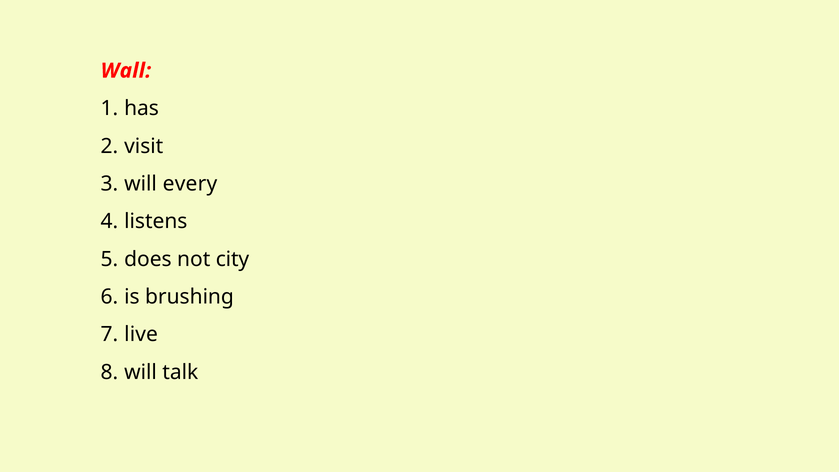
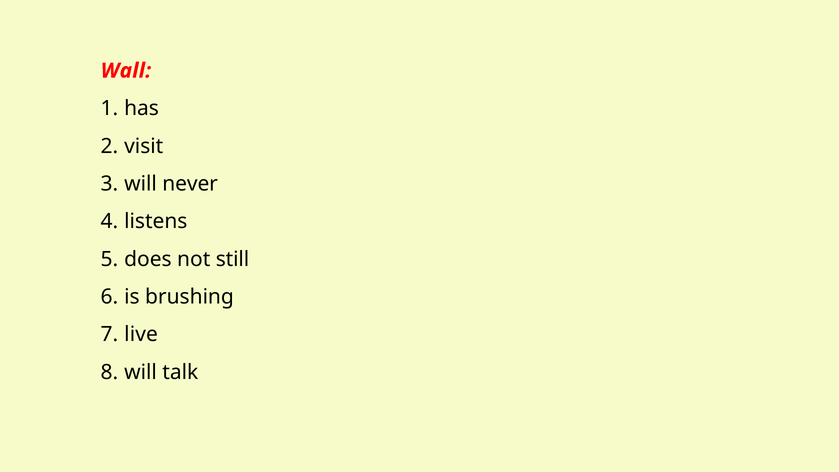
every: every -> never
city: city -> still
